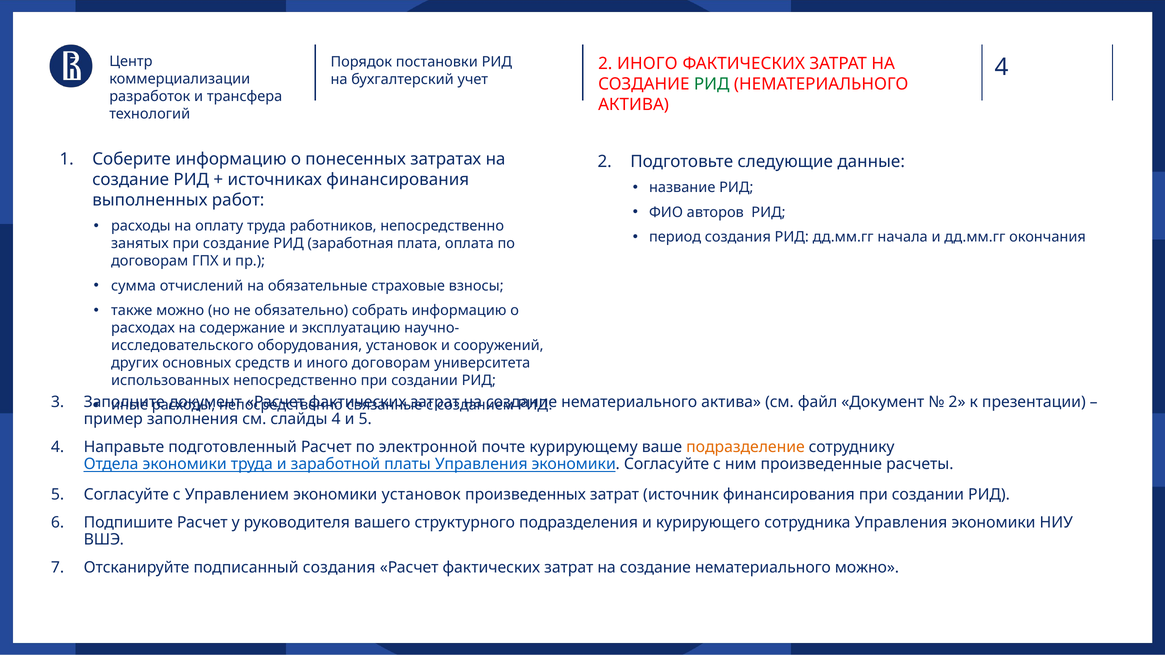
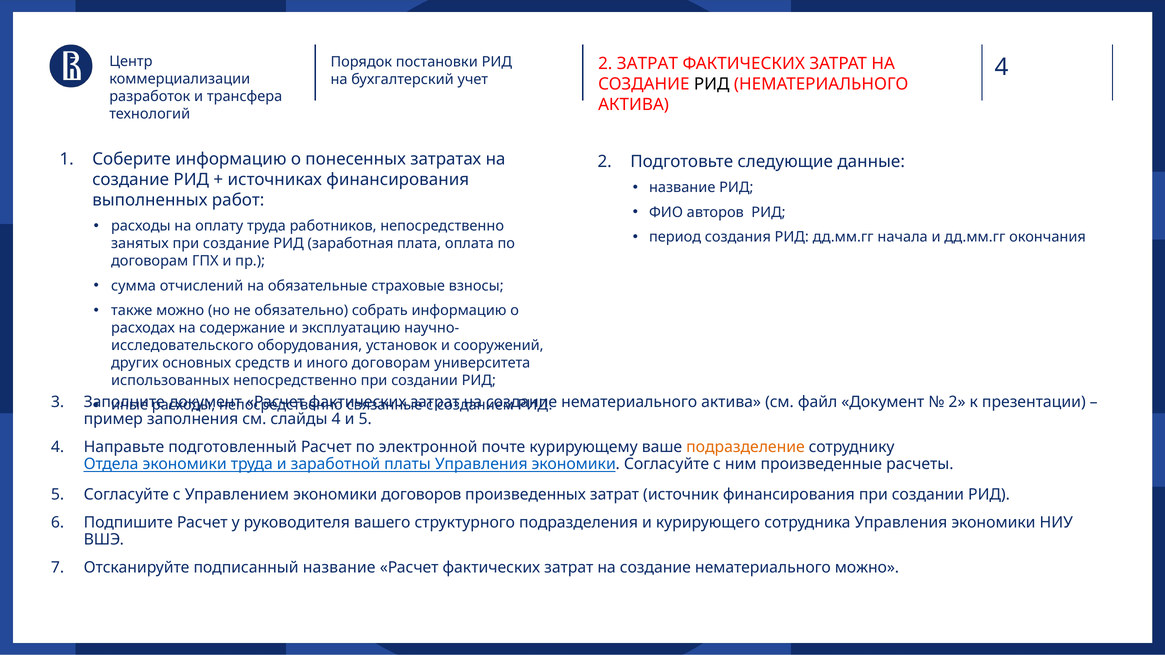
2 ИНОГО: ИНОГО -> ЗАТРАТ
РИД at (712, 84) colour: green -> black
экономики установок: установок -> договоров
подписанный создания: создания -> название
